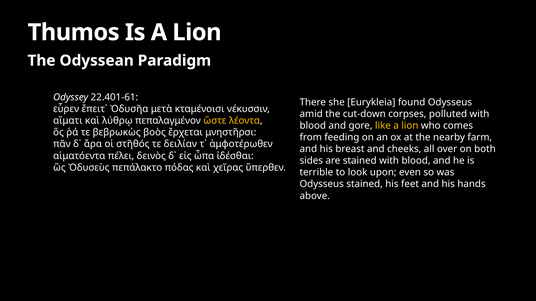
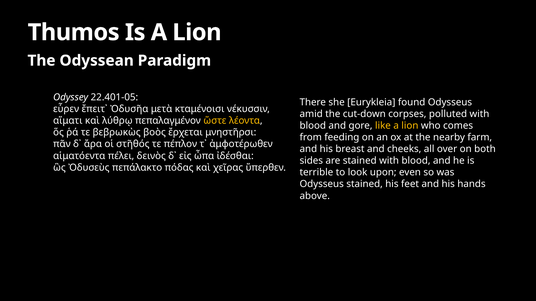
22.401-61: 22.401-61 -> 22.401-05
δειλίαν: δειλίαν -> πέπλον
